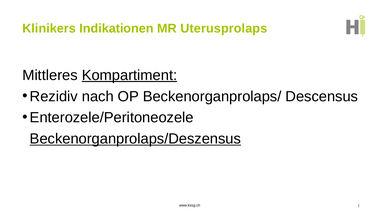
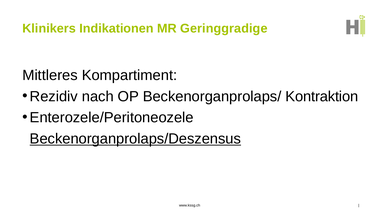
Uterusprolaps: Uterusprolaps -> Geringgradige
Kompartiment underline: present -> none
Descensus: Descensus -> Kontraktion
